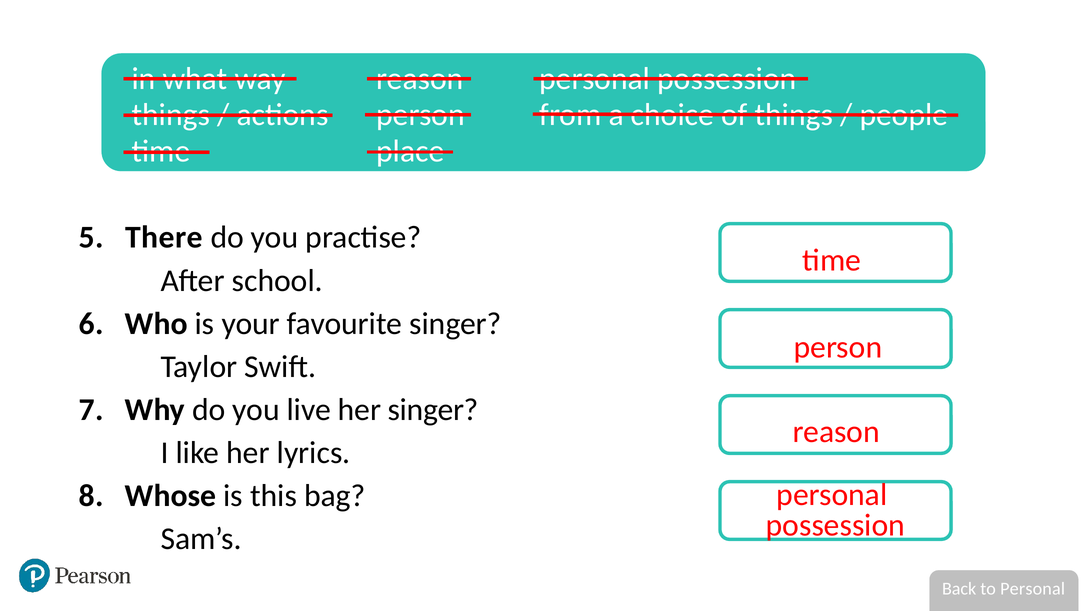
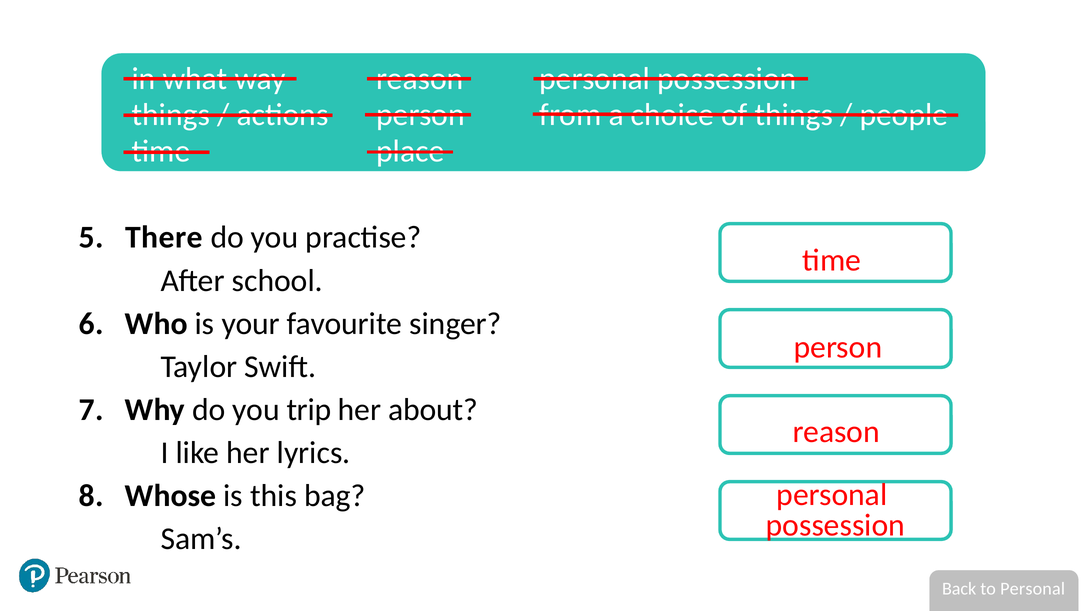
live: live -> trip
her singer: singer -> about
